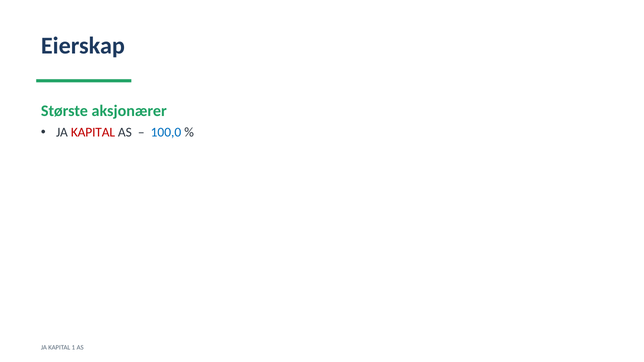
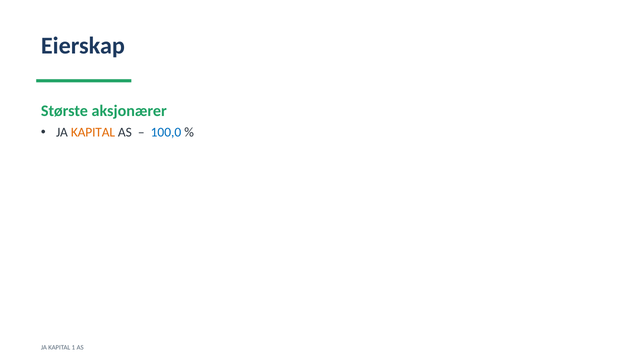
KAPITAL at (93, 132) colour: red -> orange
